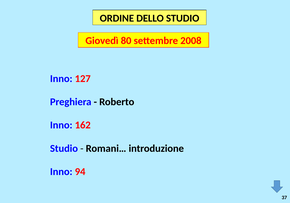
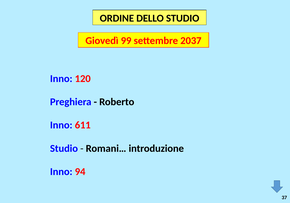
80: 80 -> 99
2008: 2008 -> 2037
127: 127 -> 120
162: 162 -> 611
